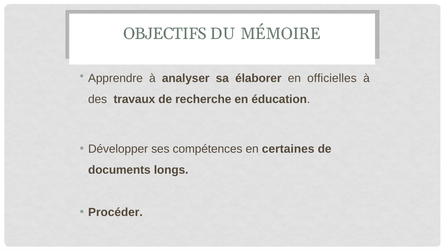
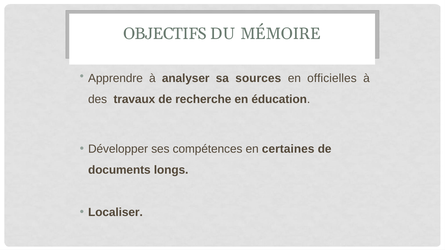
élaborer: élaborer -> sources
Procéder: Procéder -> Localiser
